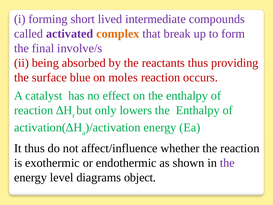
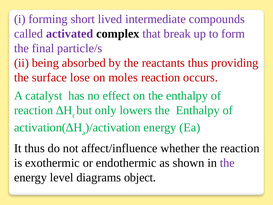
complex colour: orange -> black
involve/s: involve/s -> particle/s
blue: blue -> lose
